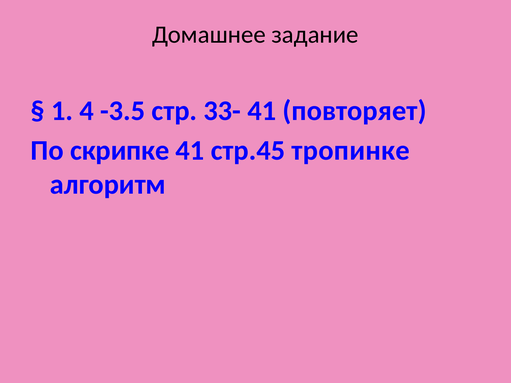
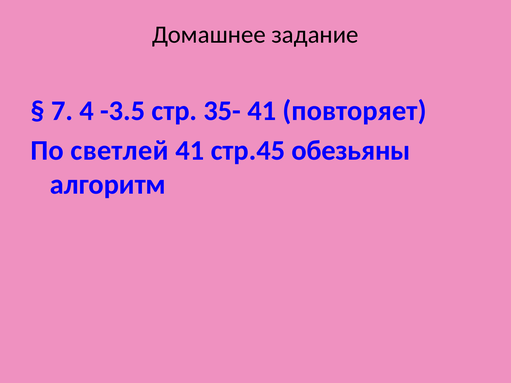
1: 1 -> 7
33-: 33- -> 35-
скрипке: скрипке -> светлей
тропинке: тропинке -> обезьяны
